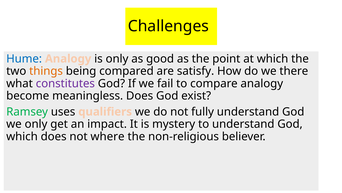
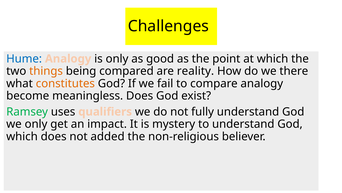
satisfy: satisfy -> reality
constitutes colour: purple -> orange
where: where -> added
